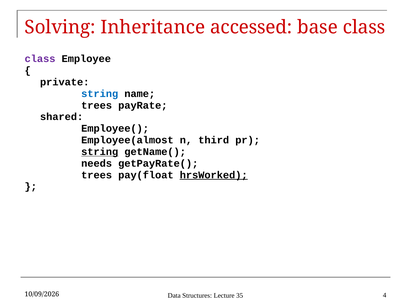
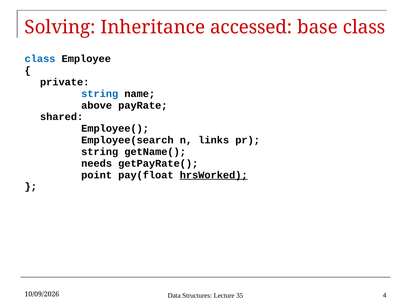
class at (40, 59) colour: purple -> blue
trees at (97, 105): trees -> above
Employee(almost: Employee(almost -> Employee(search
third: third -> links
string at (100, 152) underline: present -> none
trees at (97, 175): trees -> point
